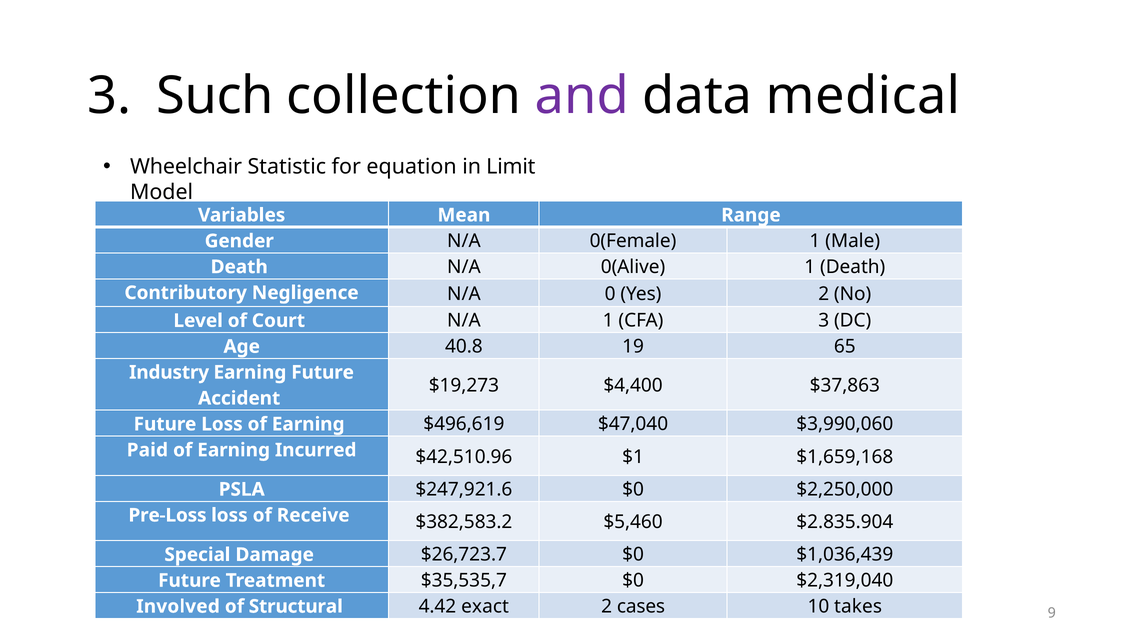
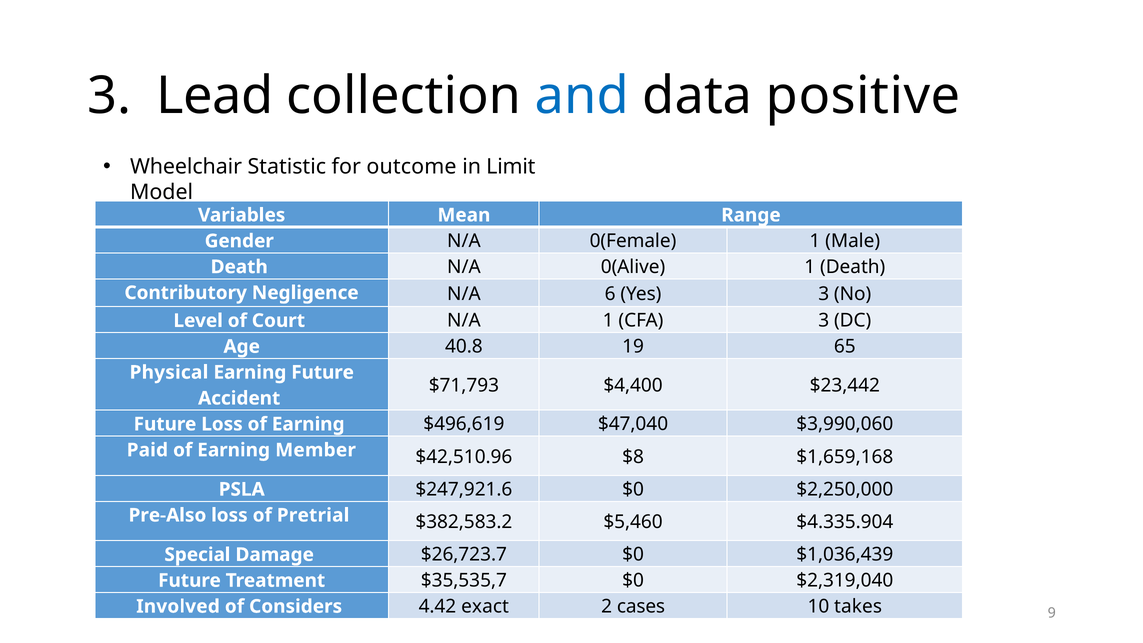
Such: Such -> Lead
and colour: purple -> blue
medical: medical -> positive
equation: equation -> outcome
0: 0 -> 6
Yes 2: 2 -> 3
Industry: Industry -> Physical
$19,273: $19,273 -> $71,793
$37,863: $37,863 -> $23,442
Incurred: Incurred -> Member
$1: $1 -> $8
Pre-Loss: Pre-Loss -> Pre-Also
Receive: Receive -> Pretrial
$2.835.904: $2.835.904 -> $4.335.904
Structural: Structural -> Considers
